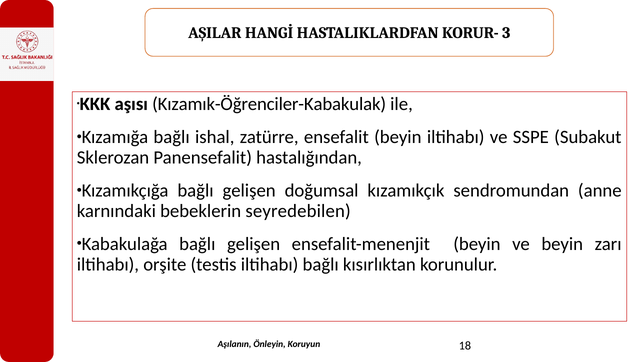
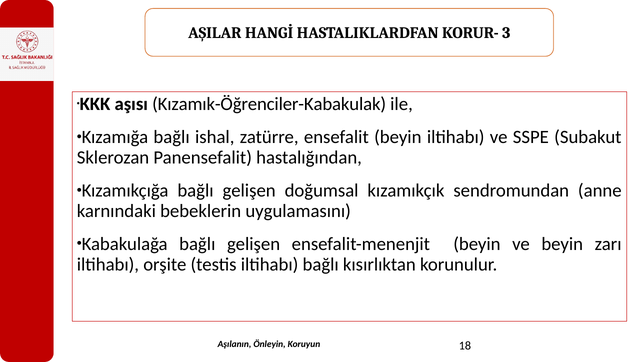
seyredebilen: seyredebilen -> uygulamasını
